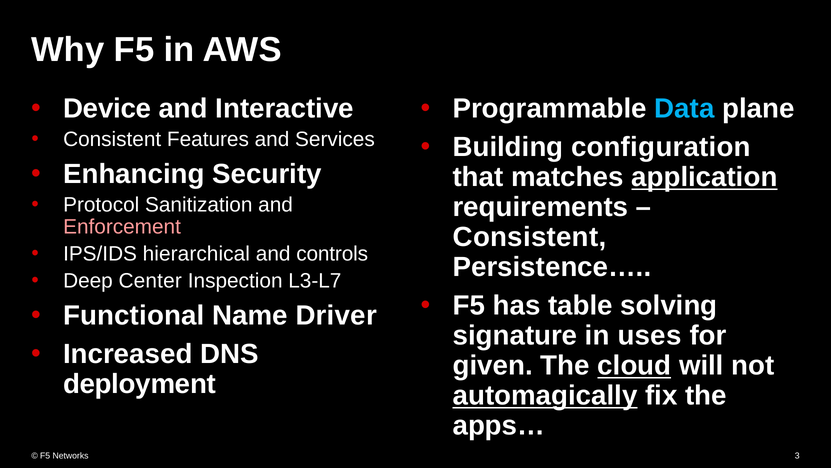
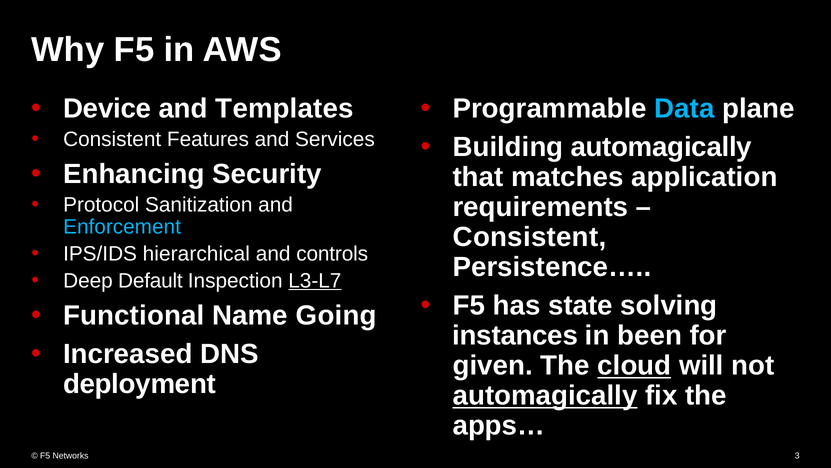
Interactive: Interactive -> Templates
Building configuration: configuration -> automagically
application underline: present -> none
Enforcement colour: pink -> light blue
Center: Center -> Default
L3-L7 underline: none -> present
table: table -> state
Driver: Driver -> Going
signature: signature -> instances
uses: uses -> been
